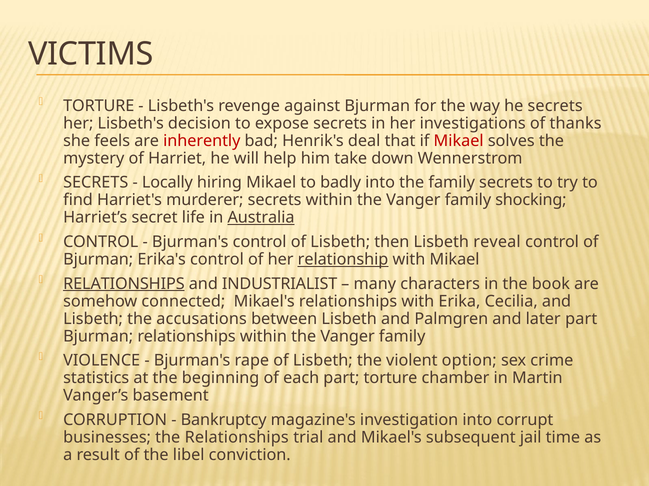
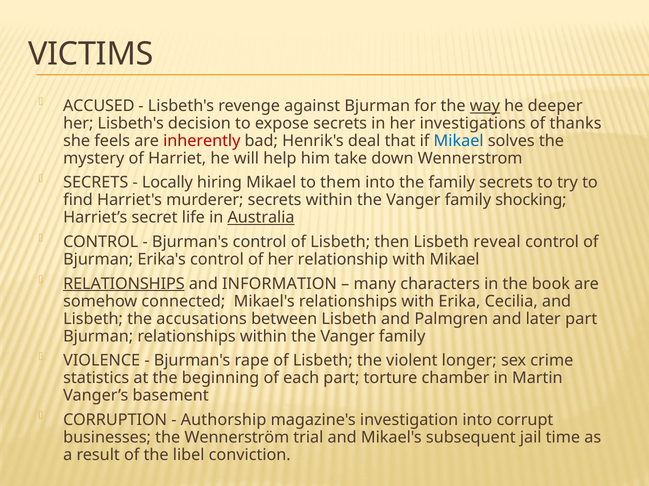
TORTURE at (99, 106): TORTURE -> ACCUSED
way underline: none -> present
he secrets: secrets -> deeper
Mikael at (459, 141) colour: red -> blue
badly: badly -> them
relationship underline: present -> none
INDUSTRIALIST: INDUSTRIALIST -> INFORMATION
option: option -> longer
Bankruptcy: Bankruptcy -> Authorship
the Relationships: Relationships -> Wennerström
